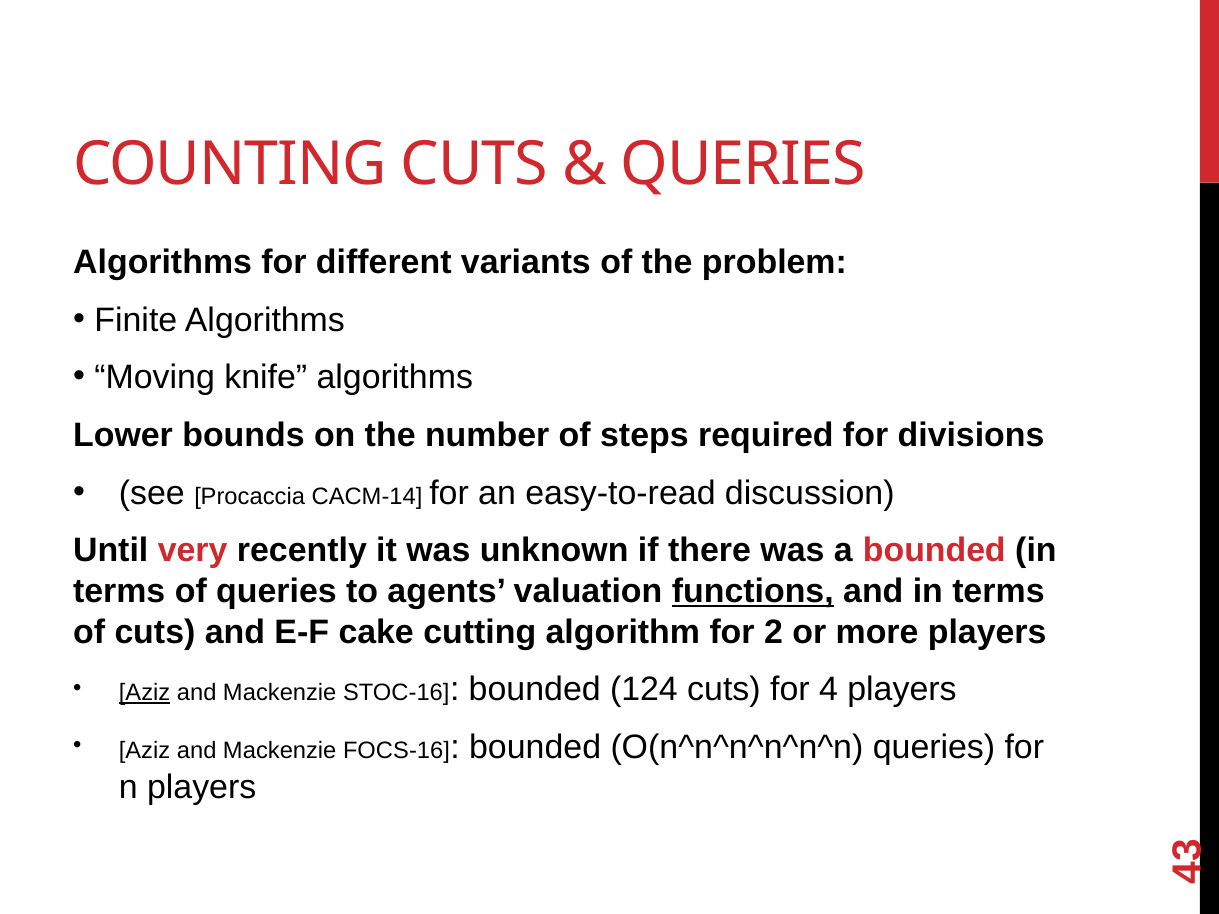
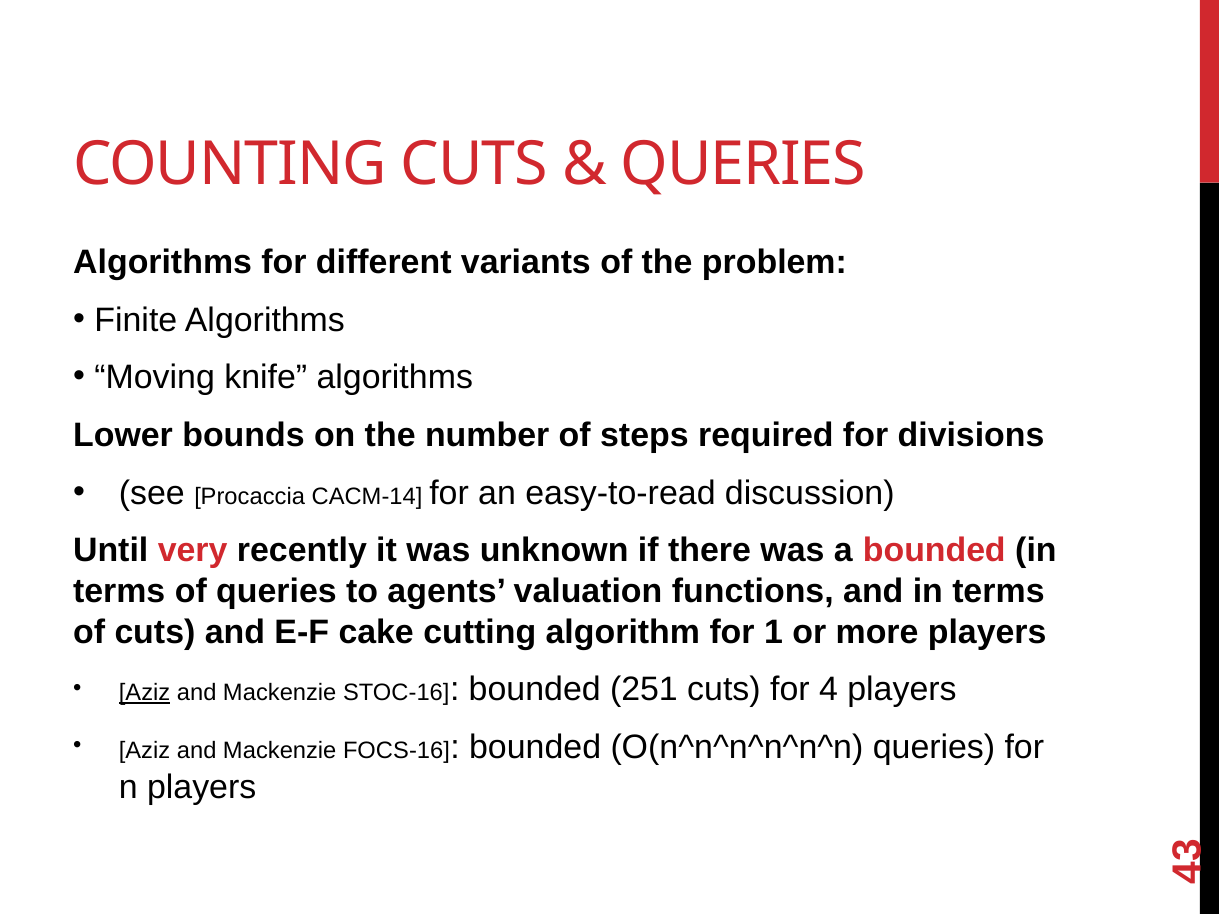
functions underline: present -> none
2: 2 -> 1
124: 124 -> 251
